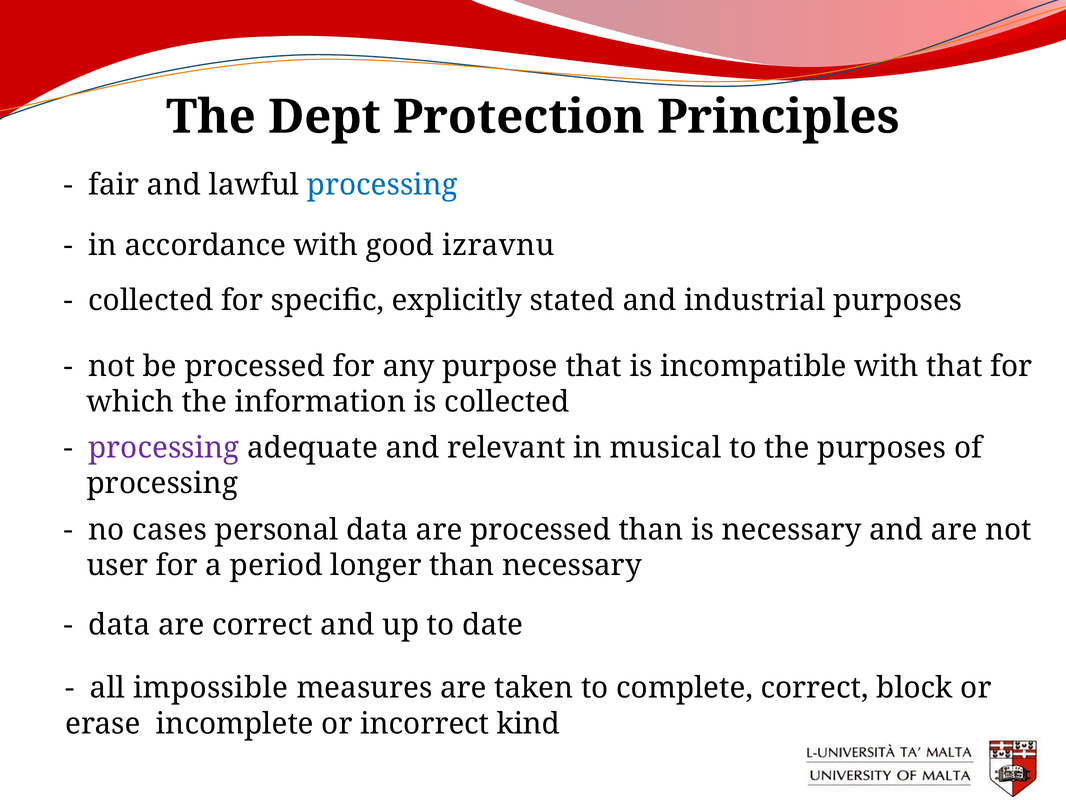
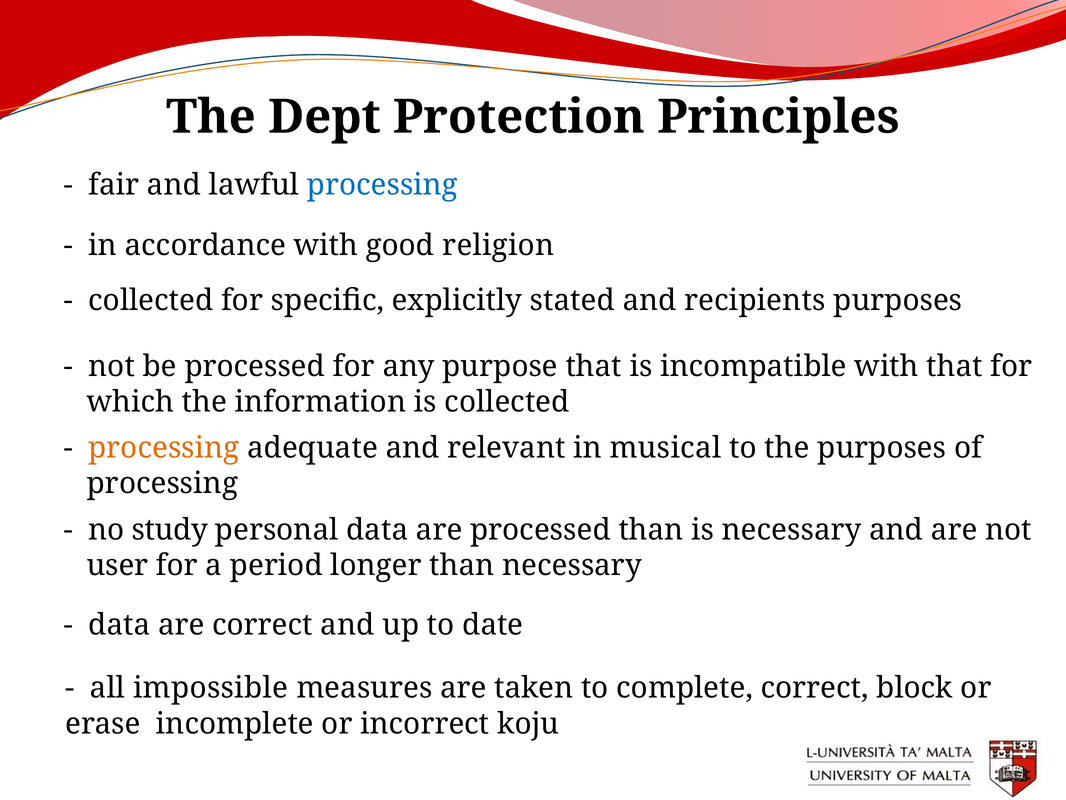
izravnu: izravnu -> religion
industrial: industrial -> recipients
processing at (164, 448) colour: purple -> orange
cases: cases -> study
kind: kind -> koju
